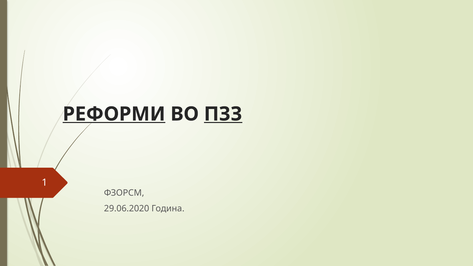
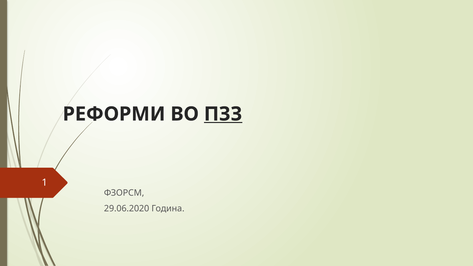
РЕФОРМИ underline: present -> none
